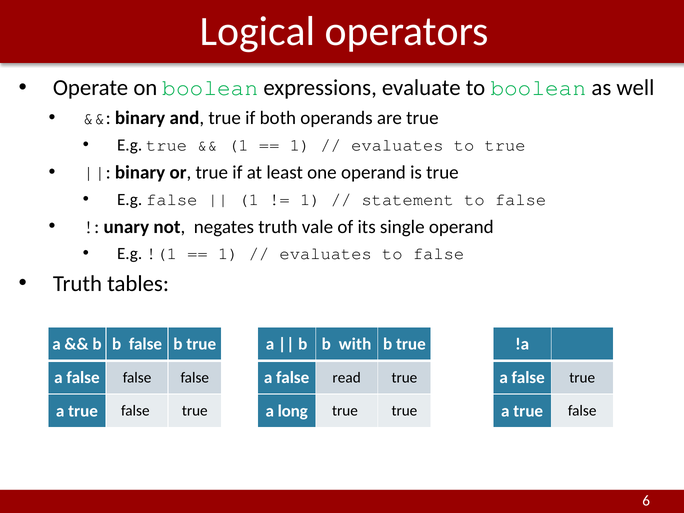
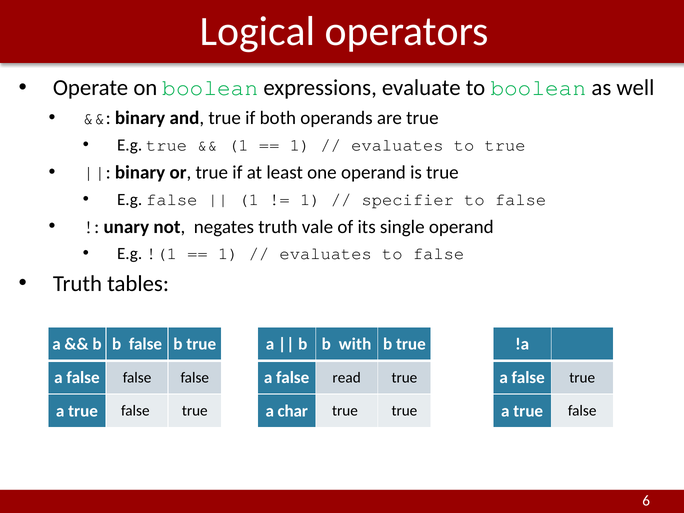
statement: statement -> specifier
long: long -> char
